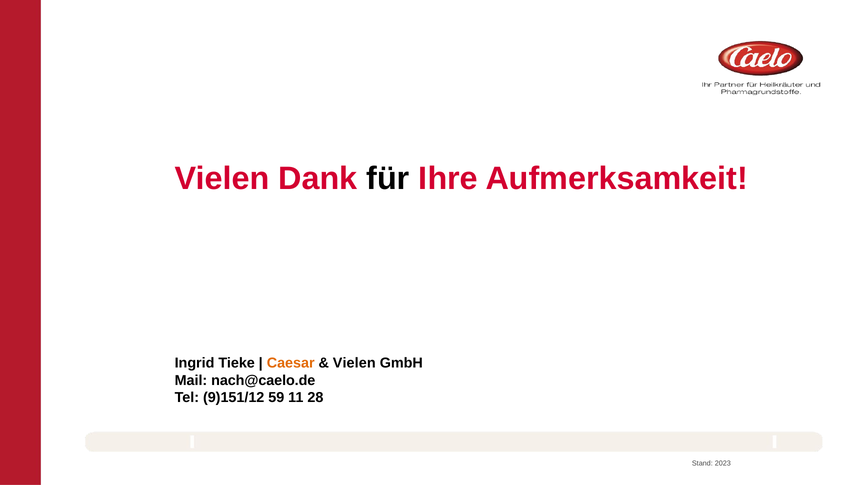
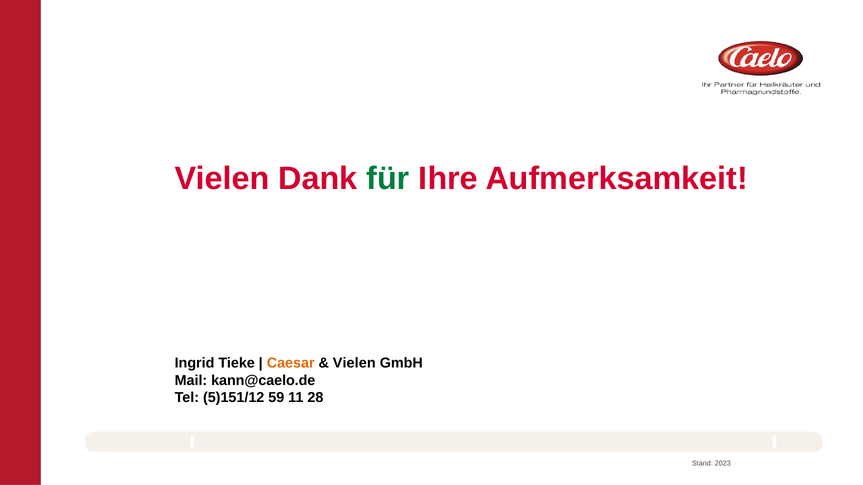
für colour: black -> green
nach@caelo.de: nach@caelo.de -> kann@caelo.de
9)151/12: 9)151/12 -> 5)151/12
